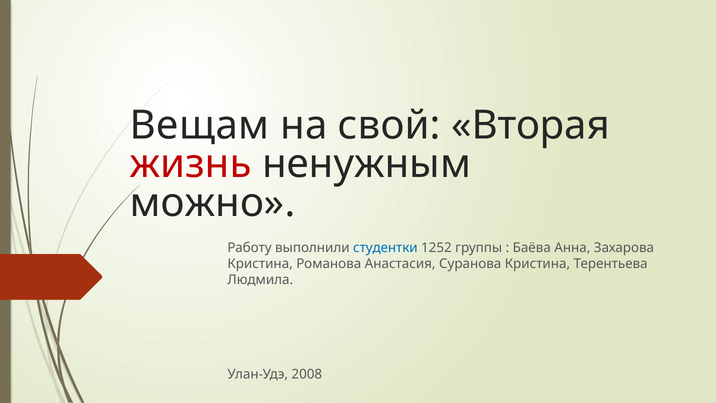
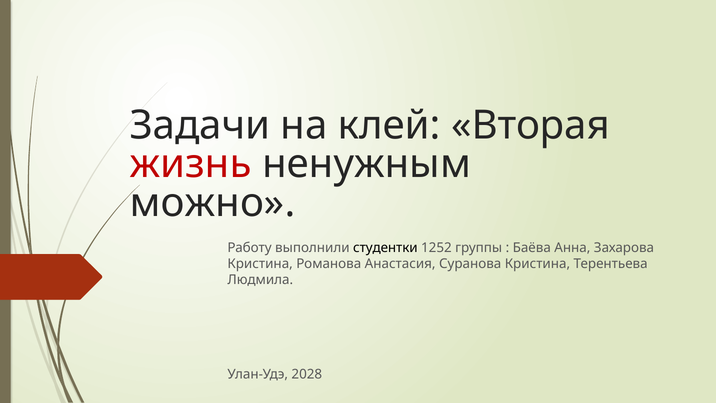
Вещам: Вещам -> Задачи
свой: свой -> клей
студентки colour: blue -> black
2008: 2008 -> 2028
